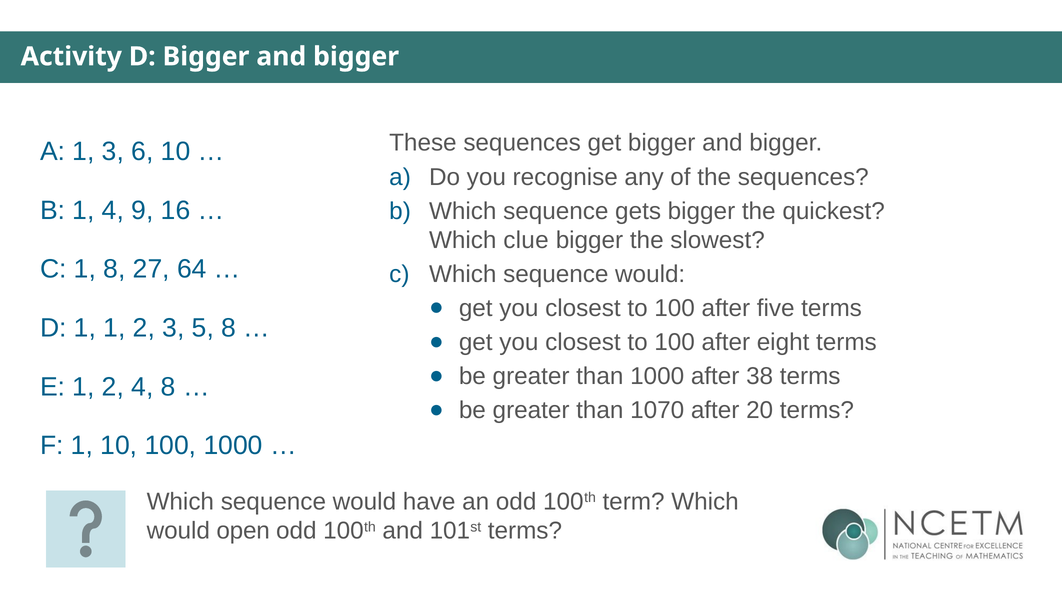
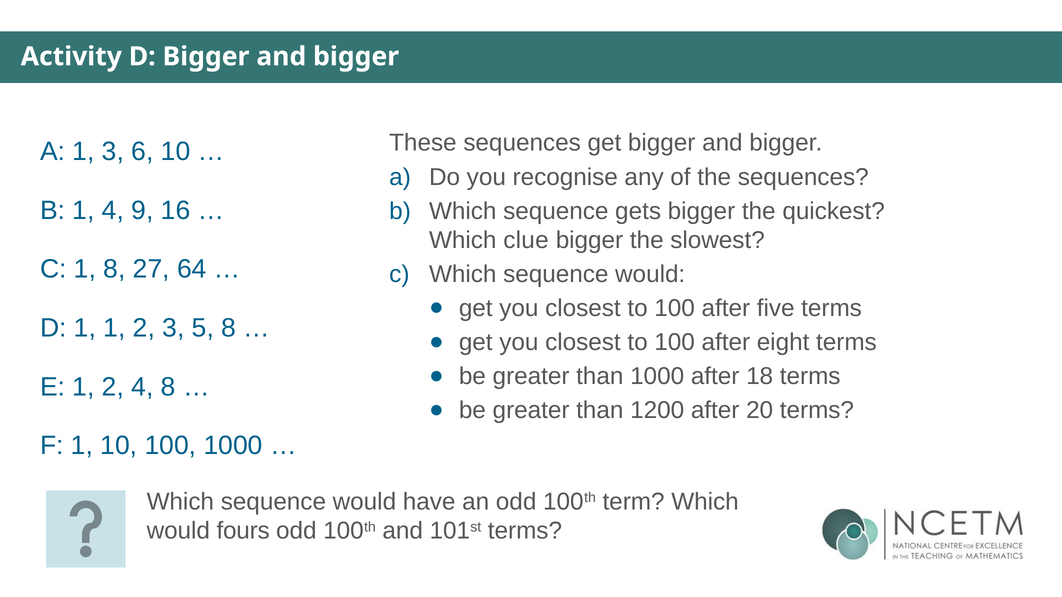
38: 38 -> 18
1070: 1070 -> 1200
open: open -> fours
